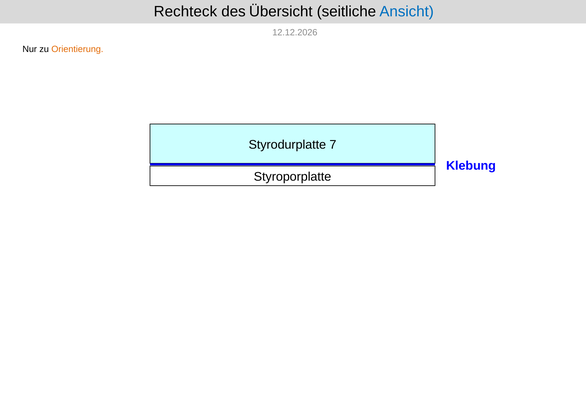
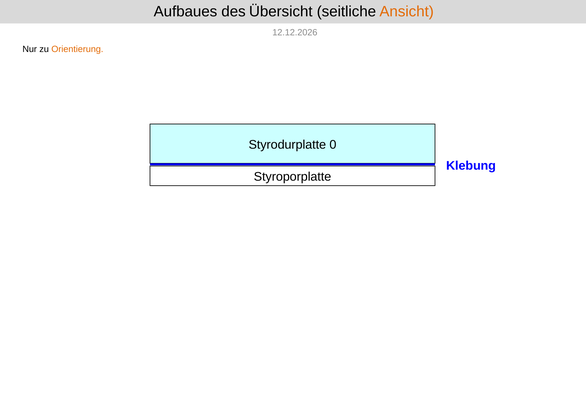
Rechteck: Rechteck -> Aufbaues
Ansicht colour: blue -> orange
7: 7 -> 0
